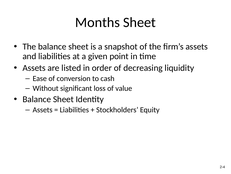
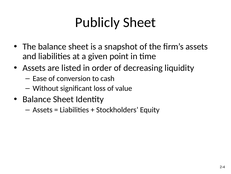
Months: Months -> Publicly
